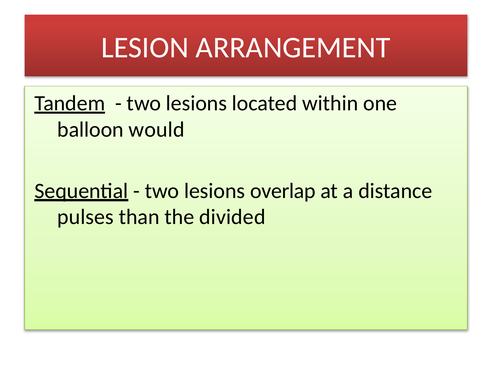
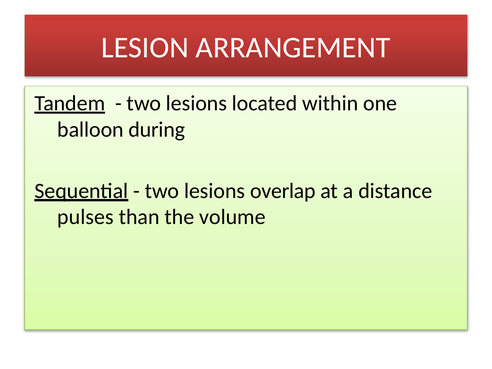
would: would -> during
divided: divided -> volume
